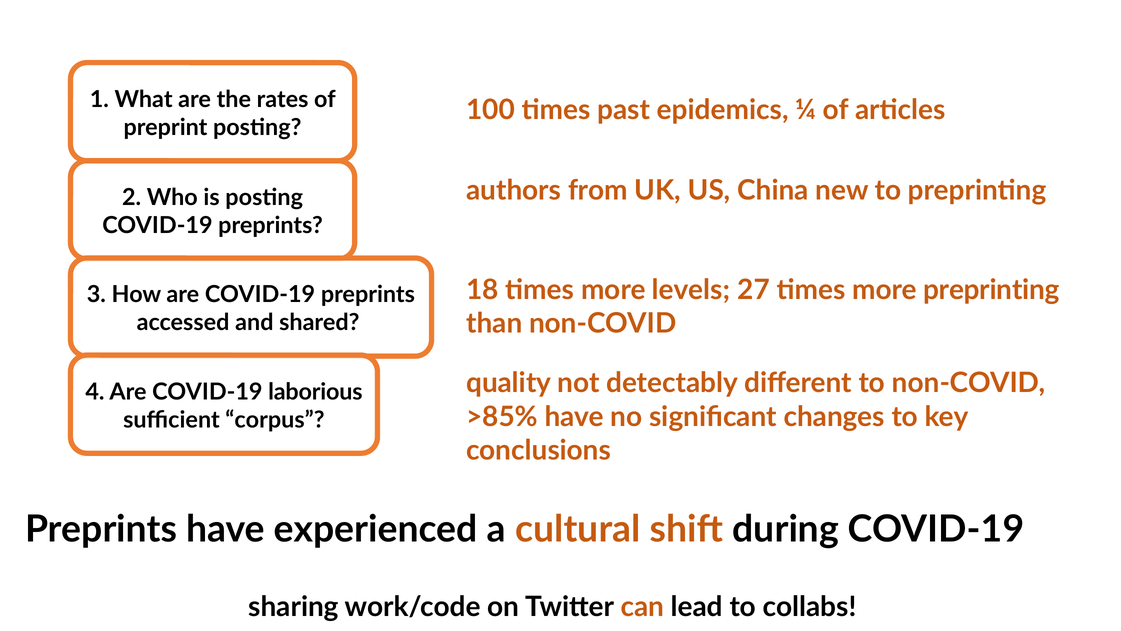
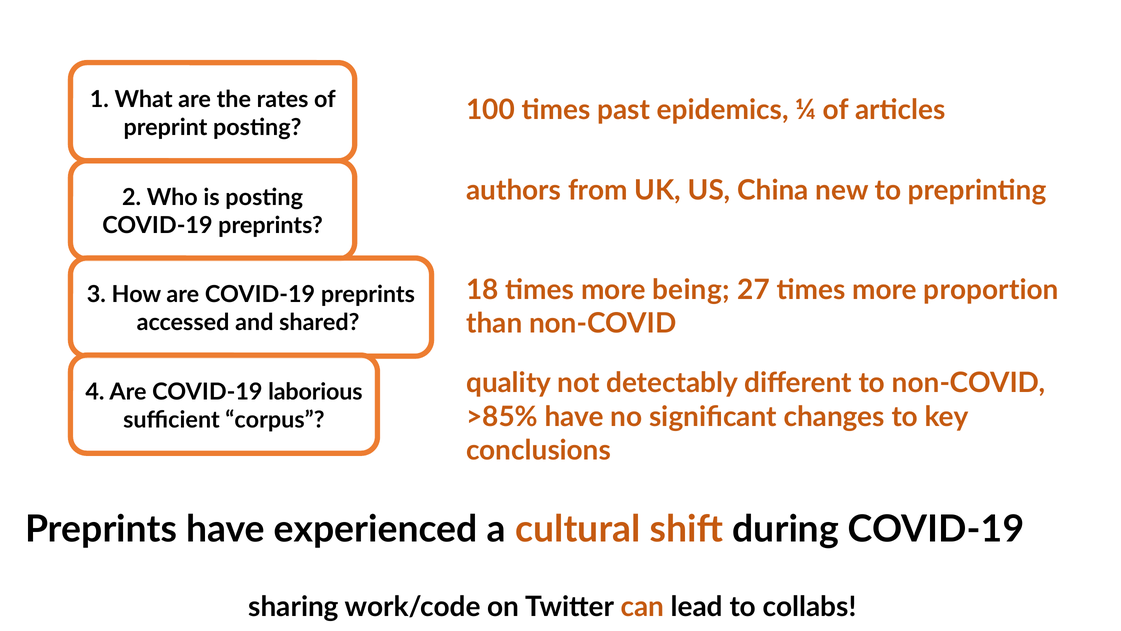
levels: levels -> being
more preprinting: preprinting -> proportion
